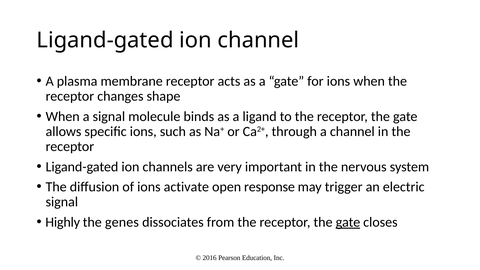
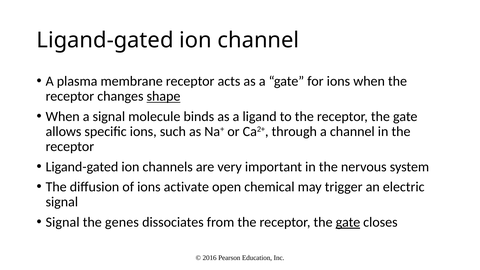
shape underline: none -> present
response: response -> chemical
Highly at (63, 222): Highly -> Signal
